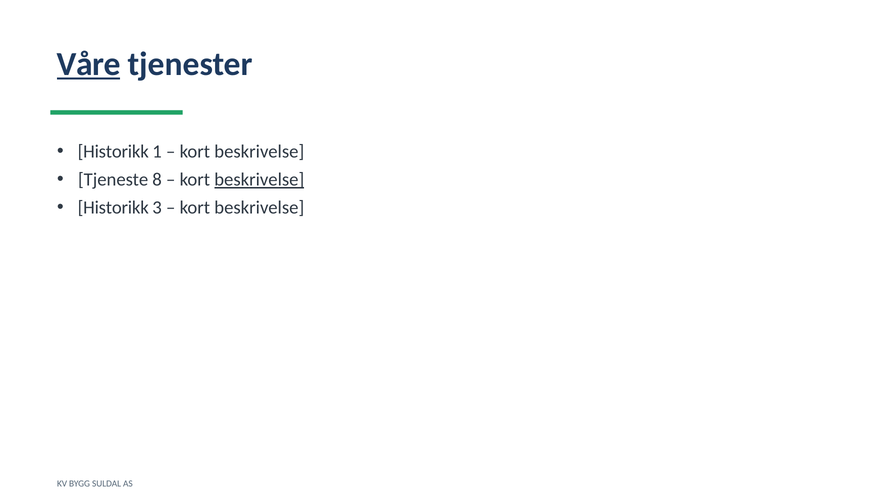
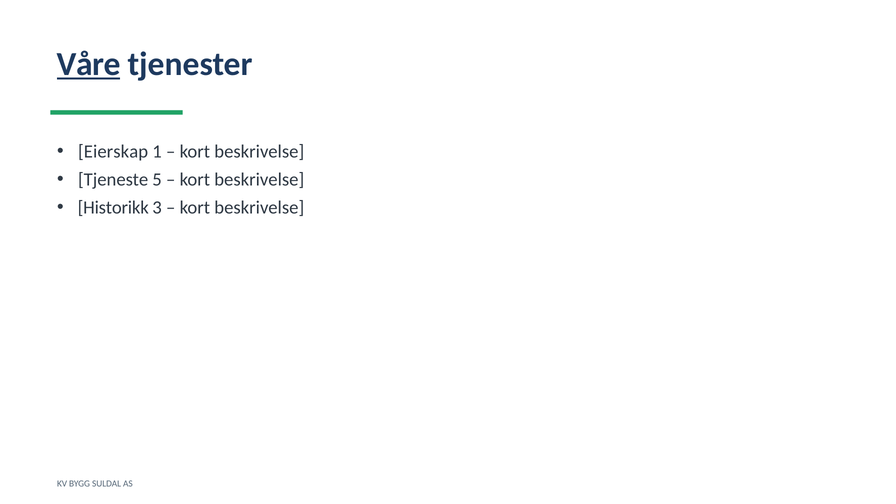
Historikk at (113, 152): Historikk -> Eierskap
8: 8 -> 5
beskrivelse at (259, 180) underline: present -> none
